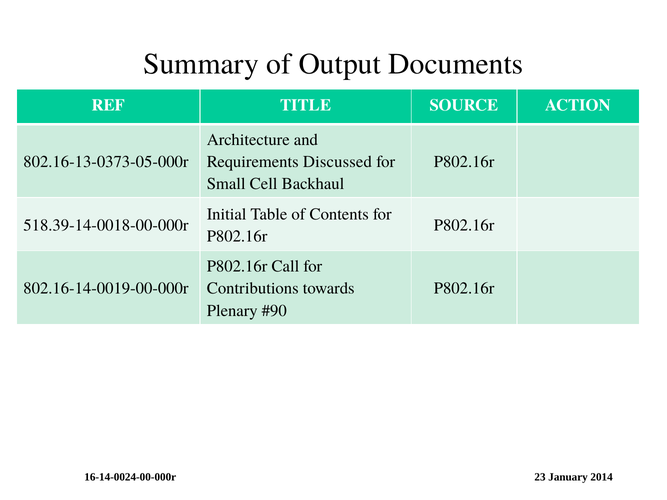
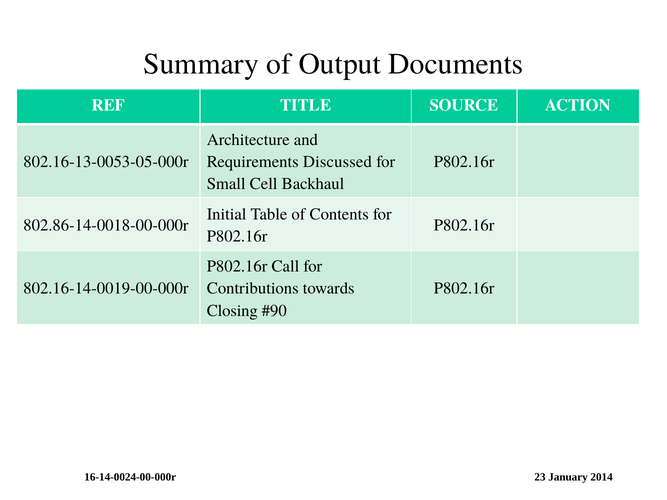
802.16-13-0373-05-000r: 802.16-13-0373-05-000r -> 802.16-13-0053-05-000r
518.39-14-0018-00-000r: 518.39-14-0018-00-000r -> 802.86-14-0018-00-000r
Plenary: Plenary -> Closing
